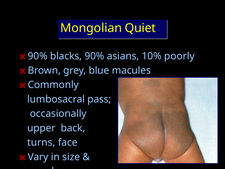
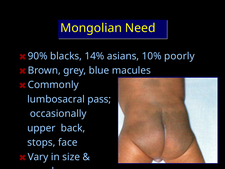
Quiet: Quiet -> Need
blacks 90%: 90% -> 14%
turns: turns -> stops
